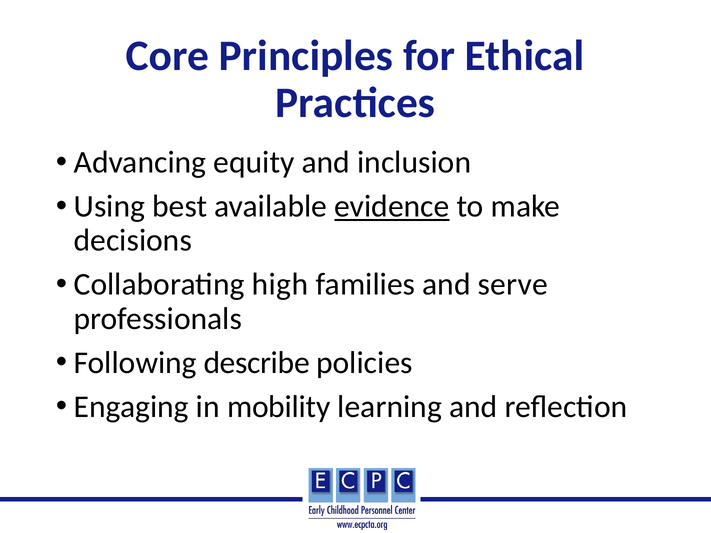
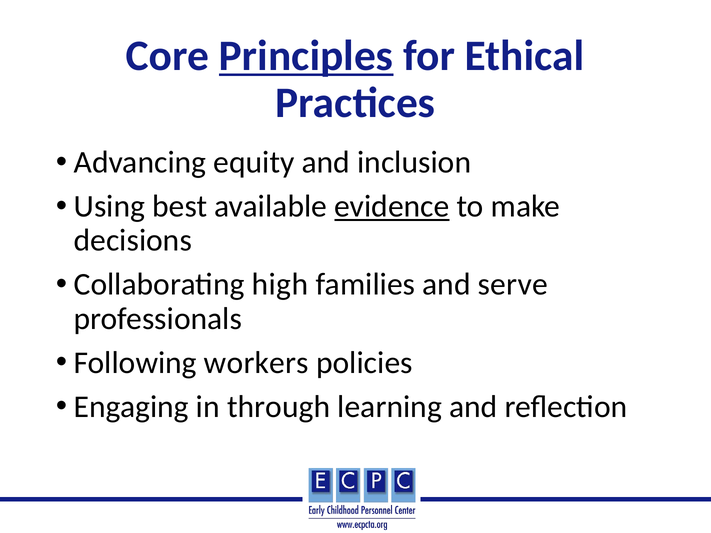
Principles underline: none -> present
describe: describe -> workers
mobility: mobility -> through
